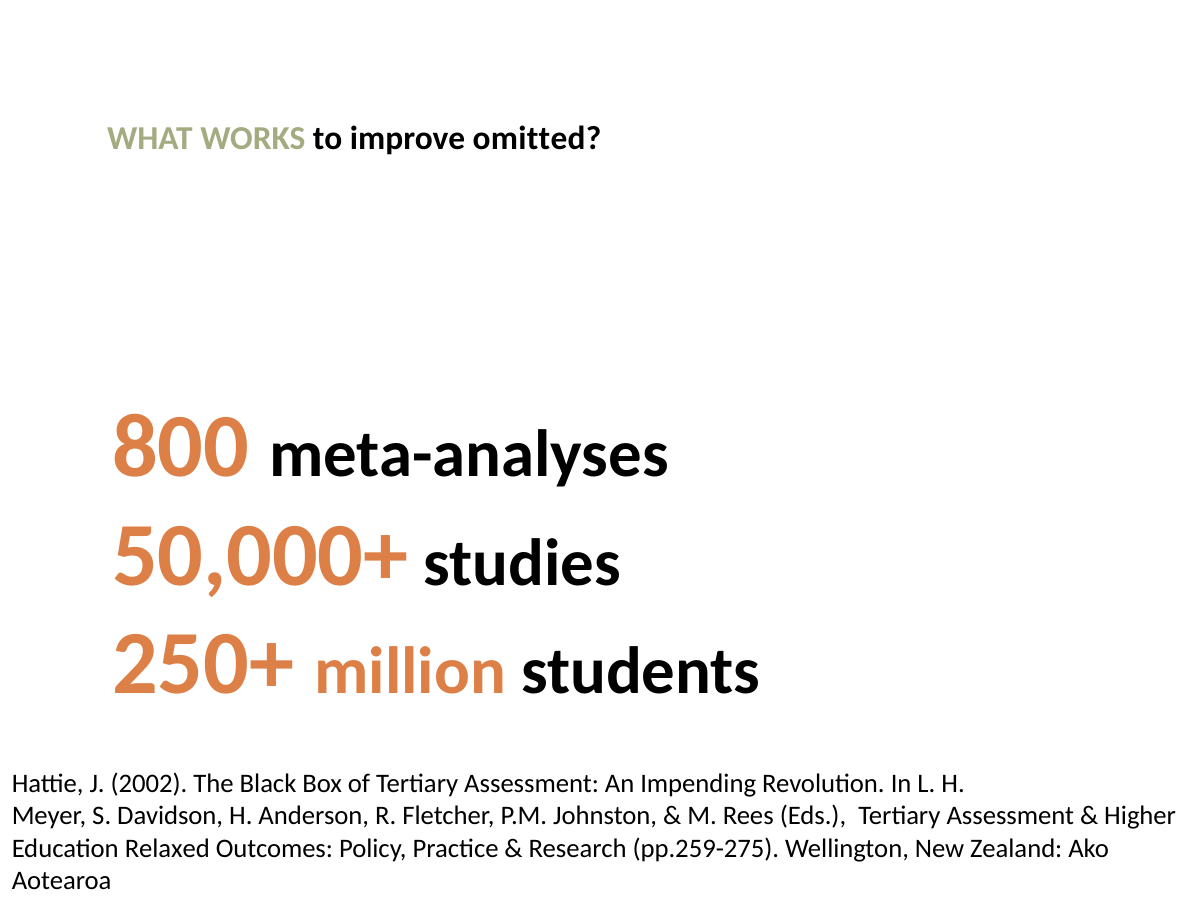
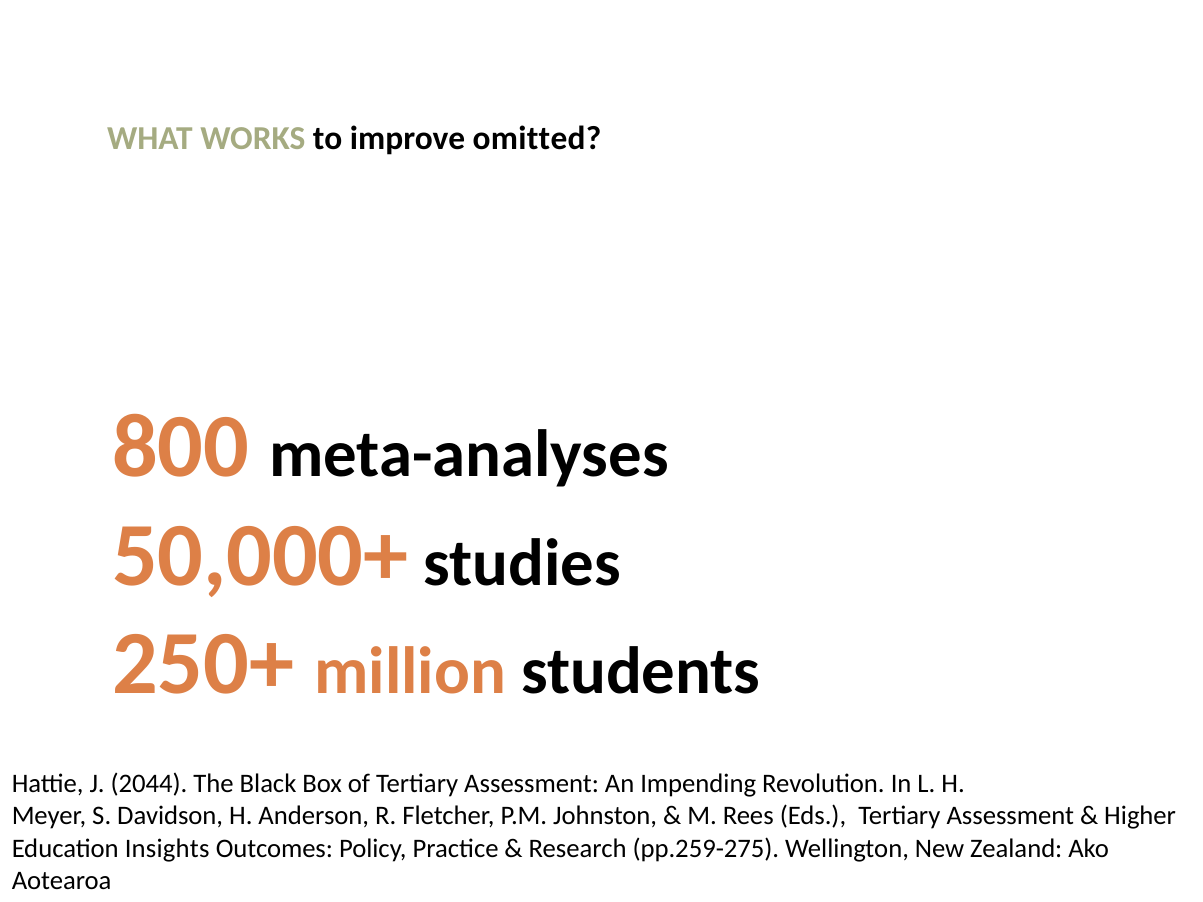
2002: 2002 -> 2044
Relaxed: Relaxed -> Insights
